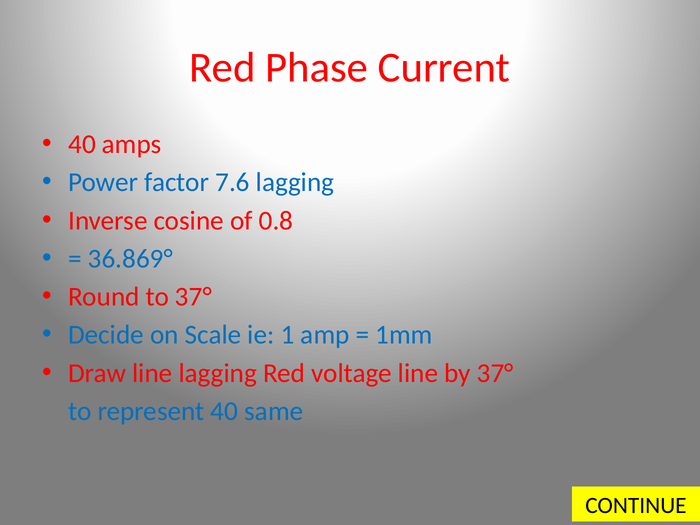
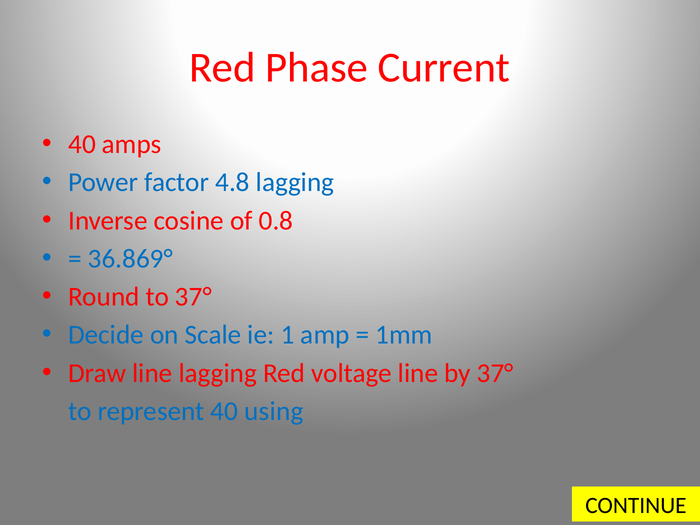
7.6: 7.6 -> 4.8
same: same -> using
